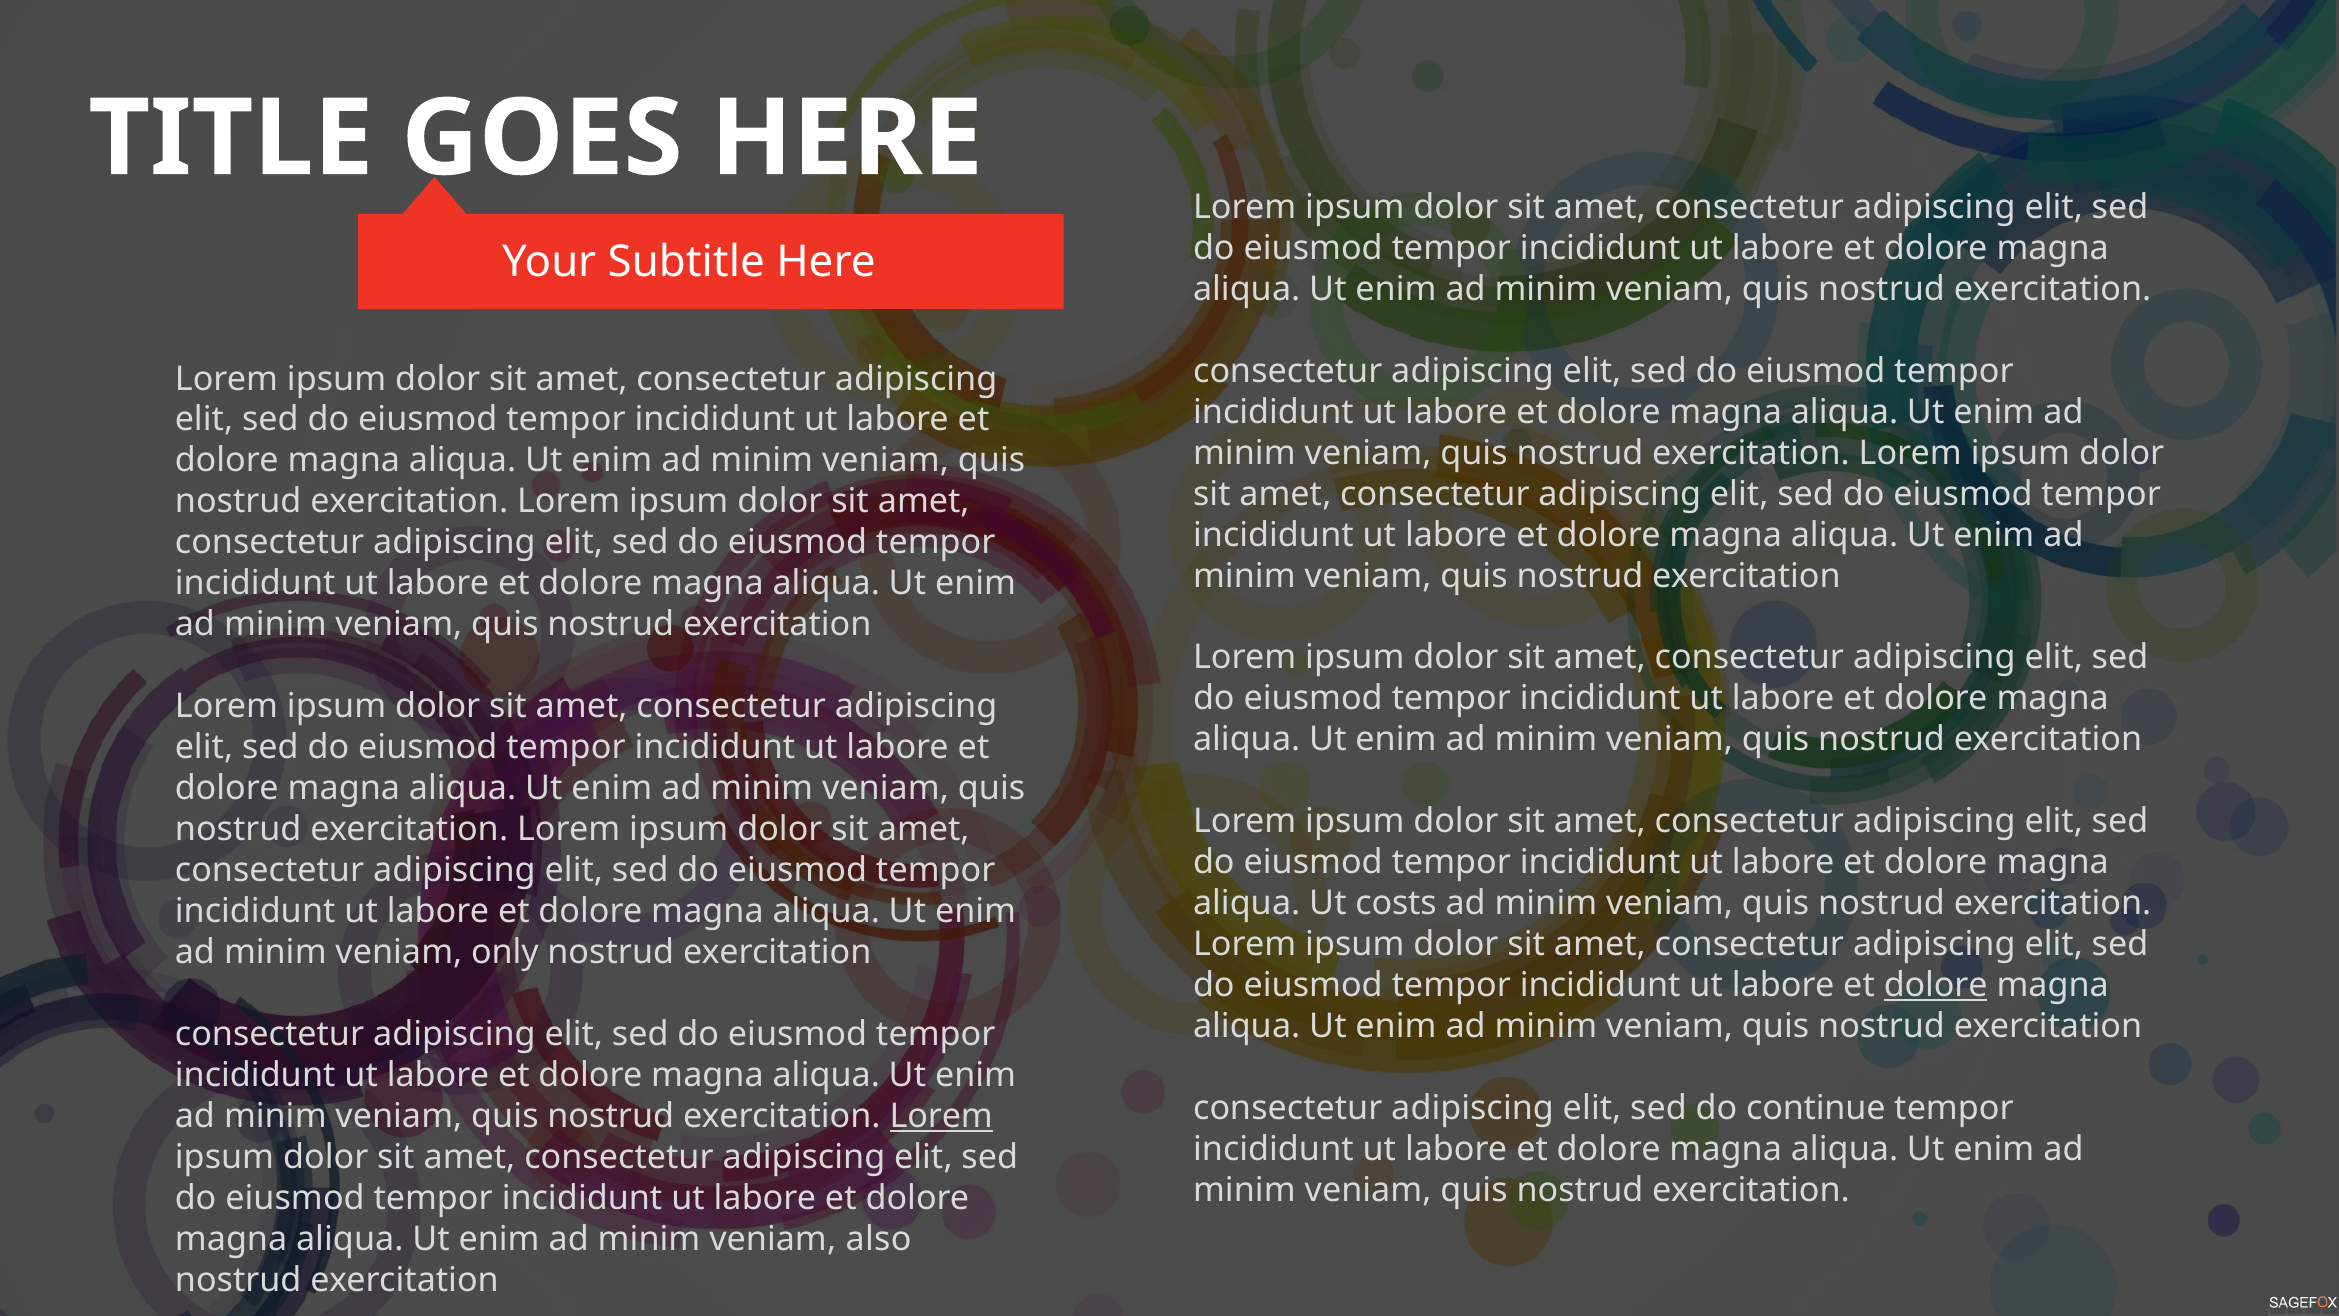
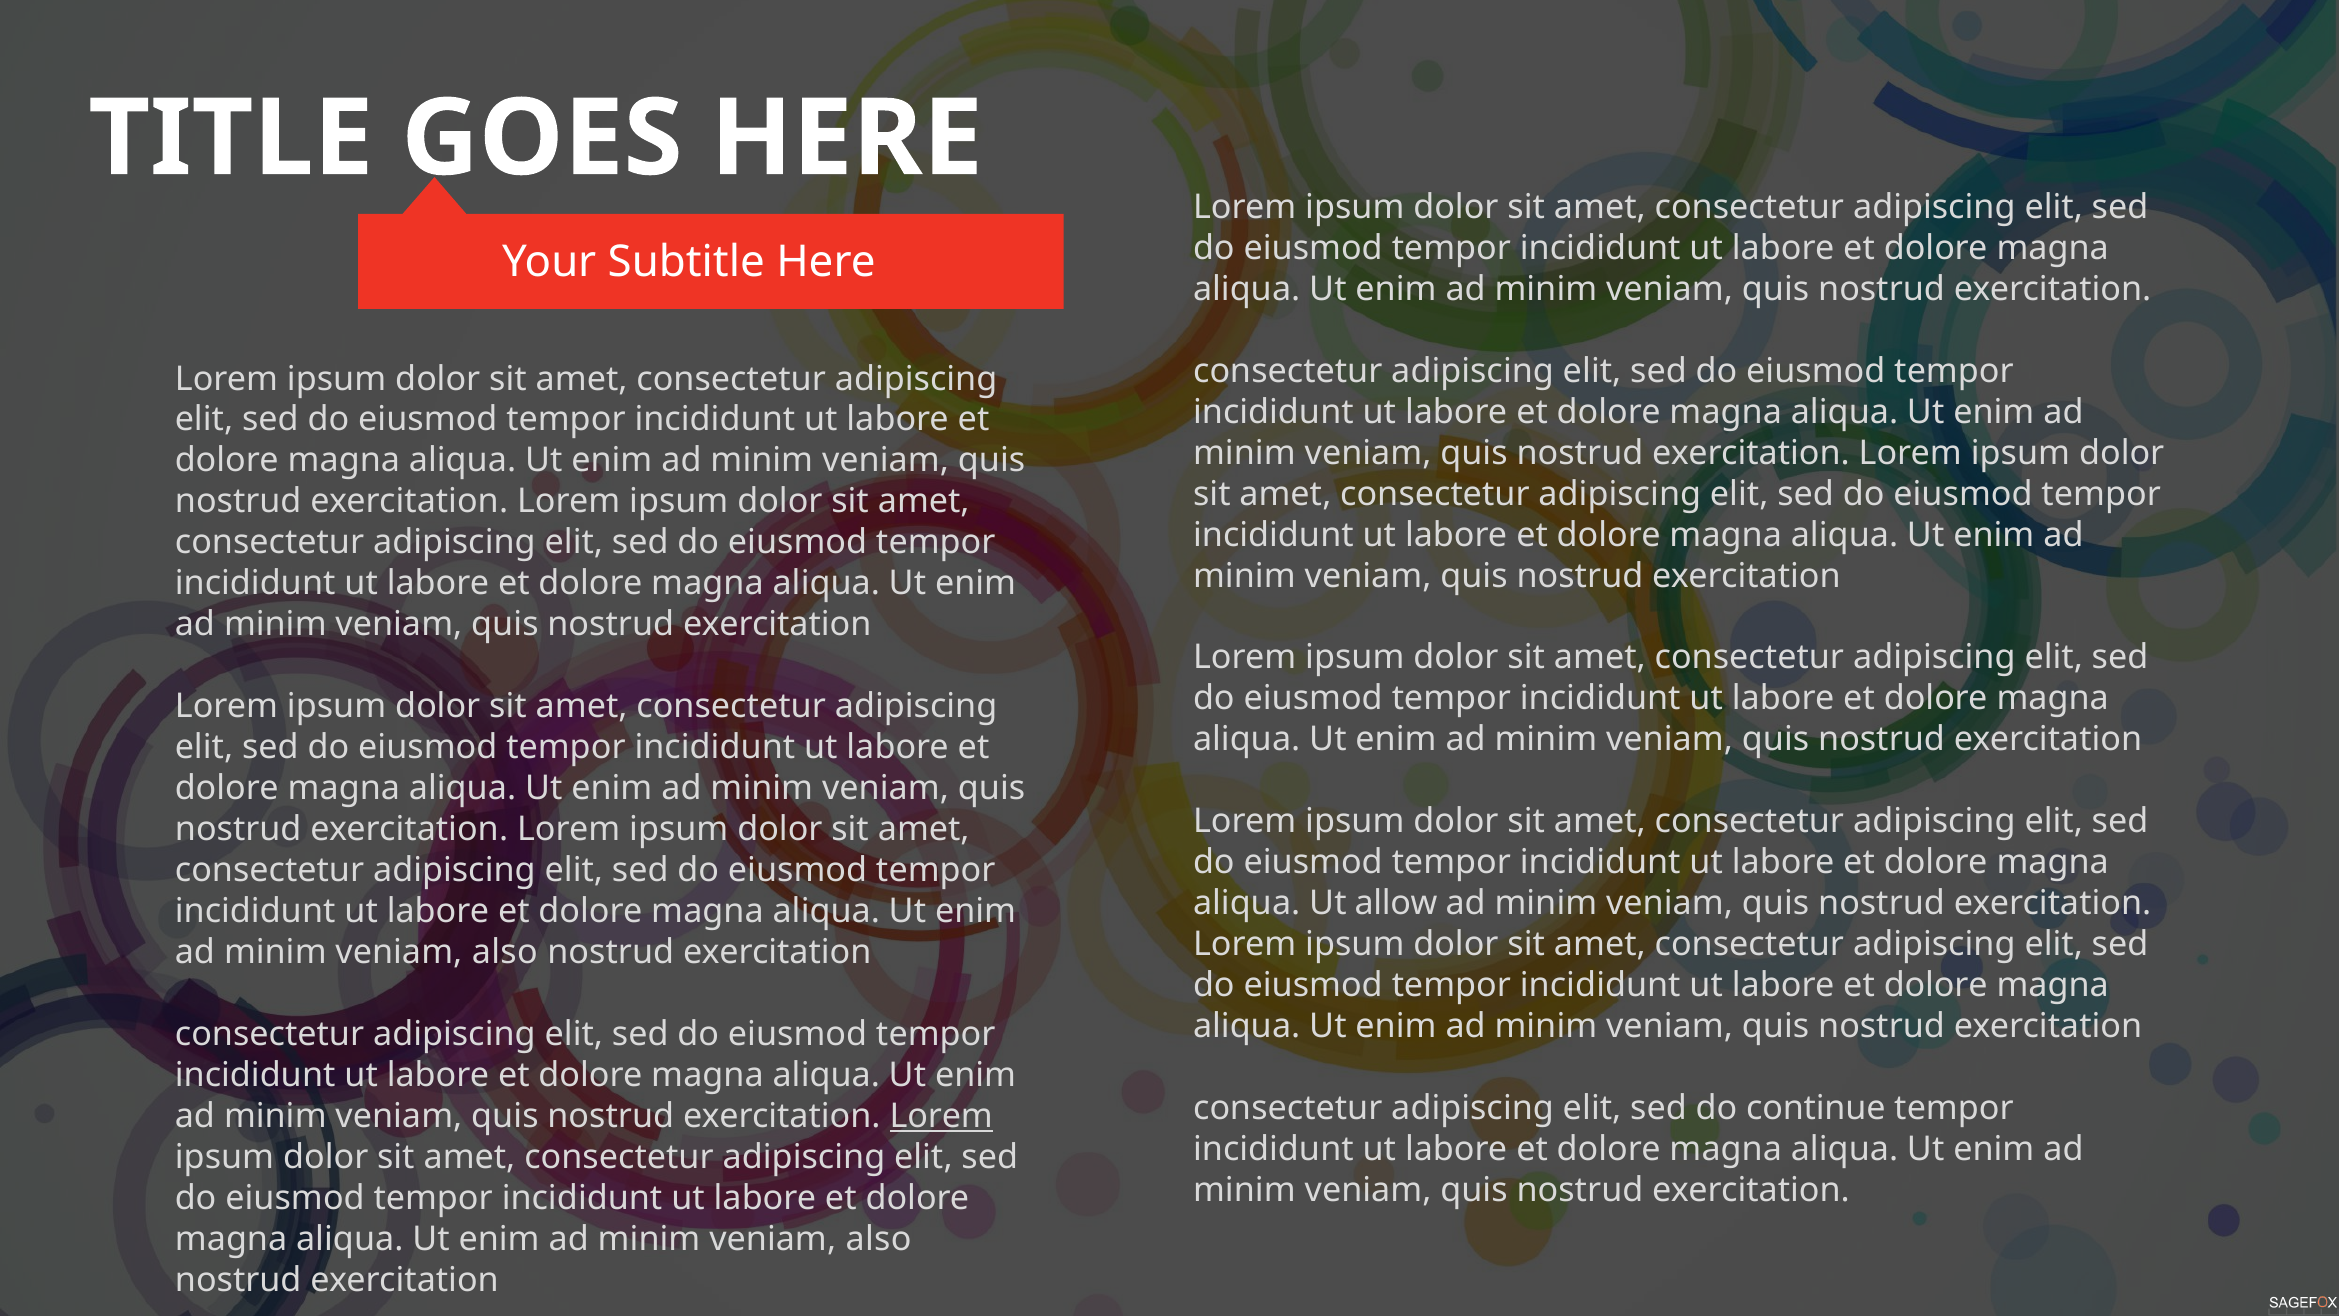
costs: costs -> allow
only at (505, 952): only -> also
dolore at (1936, 985) underline: present -> none
